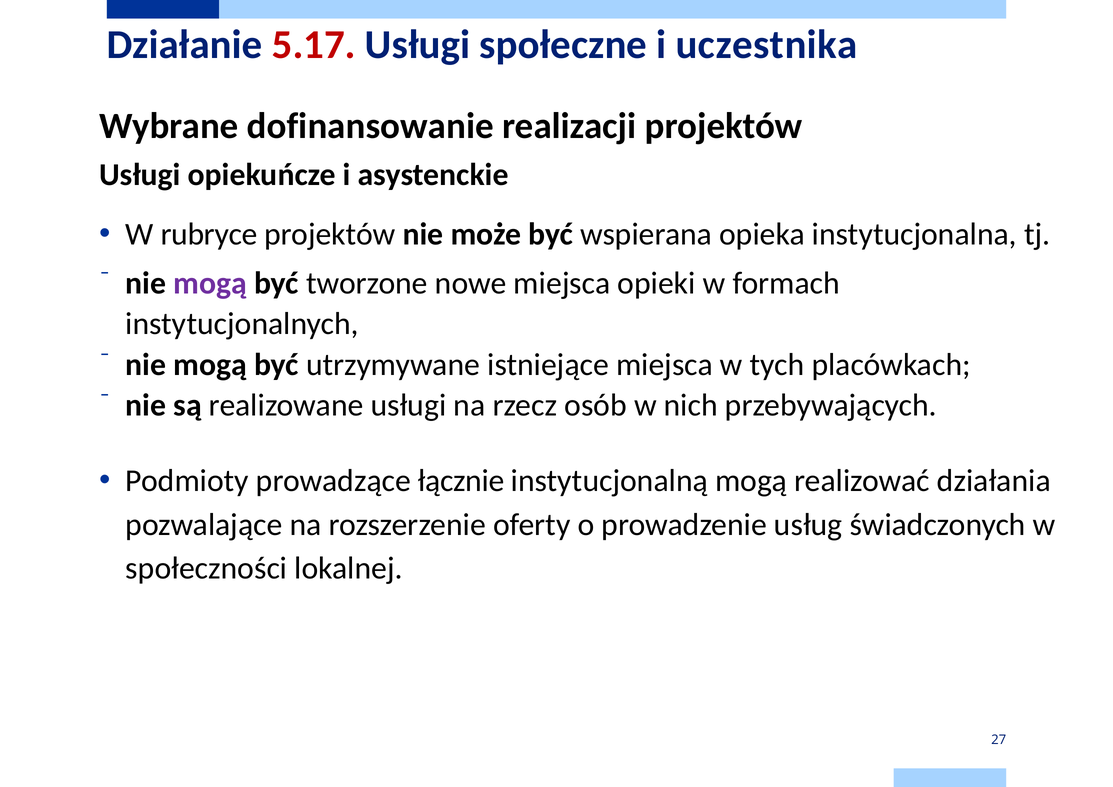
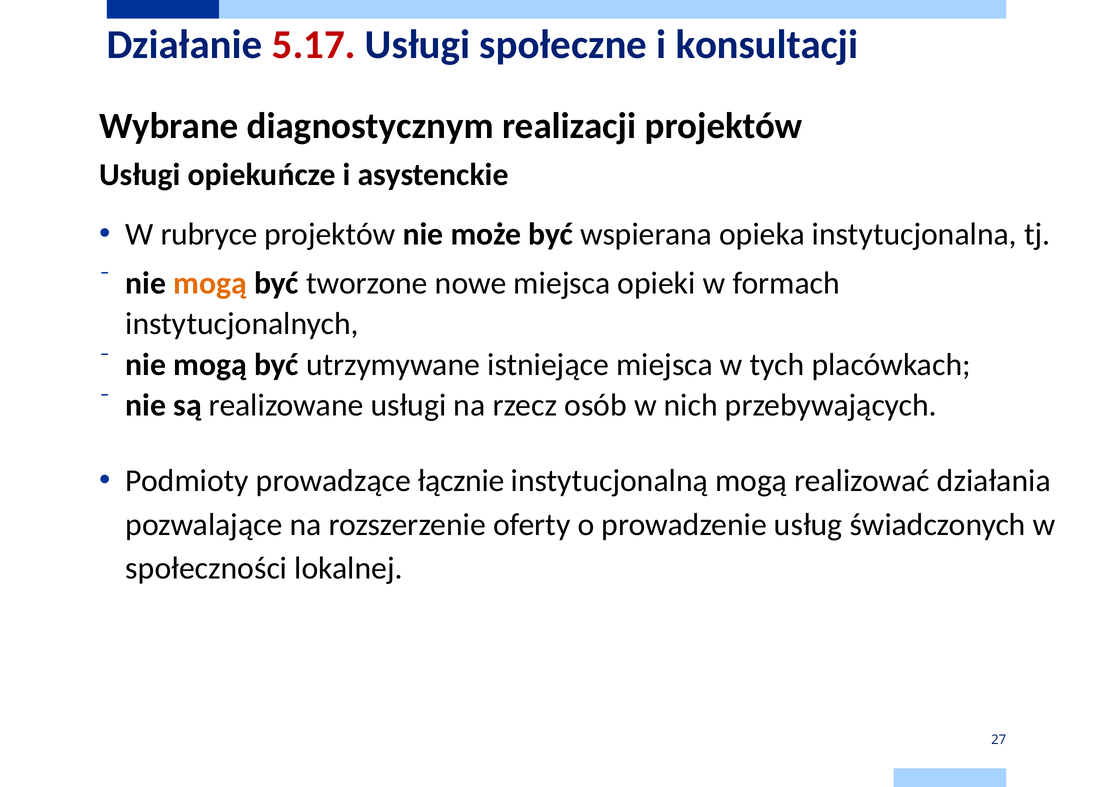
uczestnika: uczestnika -> konsultacji
dofinansowanie: dofinansowanie -> diagnostycznym
mogą at (210, 283) colour: purple -> orange
